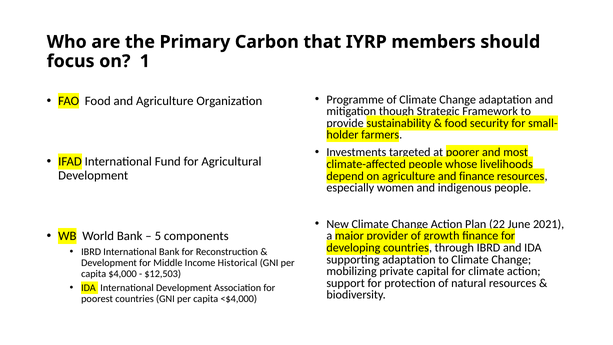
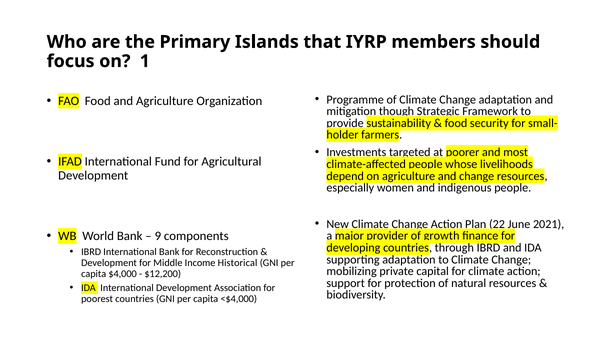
Carbon: Carbon -> Islands
and finance: finance -> change
5: 5 -> 9
$12,503: $12,503 -> $12,200
